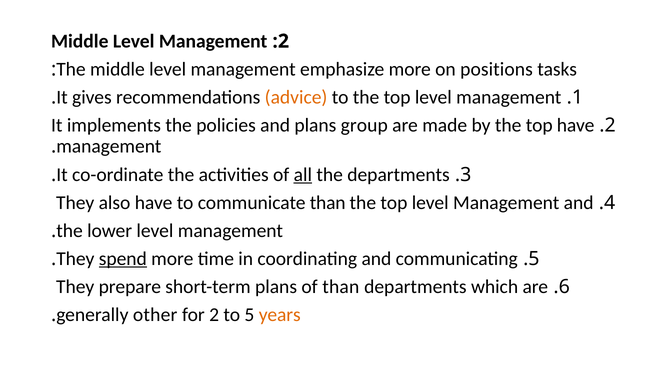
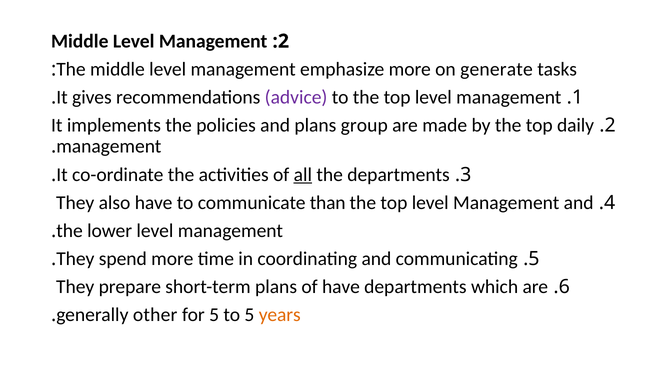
positions: positions -> generate
advice colour: orange -> purple
top have: have -> daily
spend underline: present -> none
of than: than -> have
for 2: 2 -> 5
